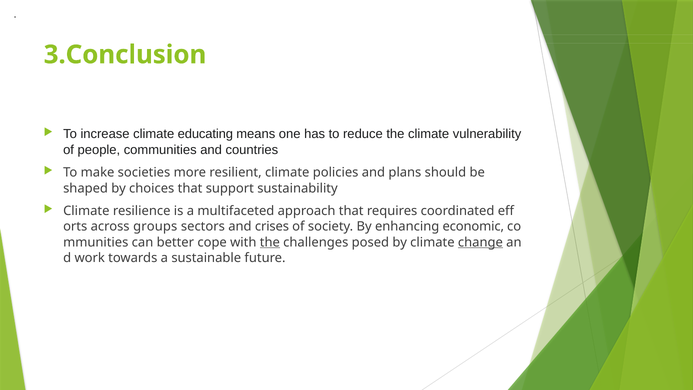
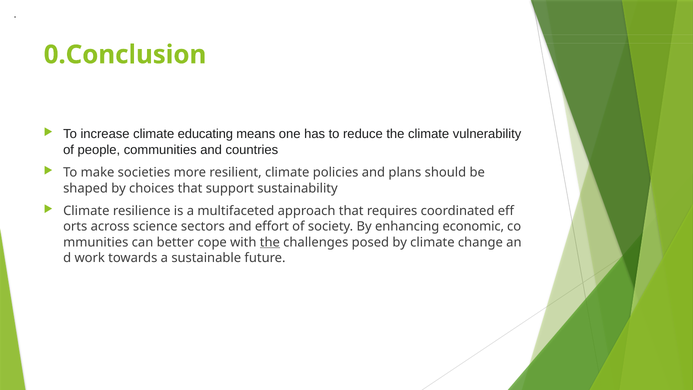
3.Conclusion: 3.Conclusion -> 0.Conclusion
groups: groups -> science
crises: crises -> effort
change underline: present -> none
